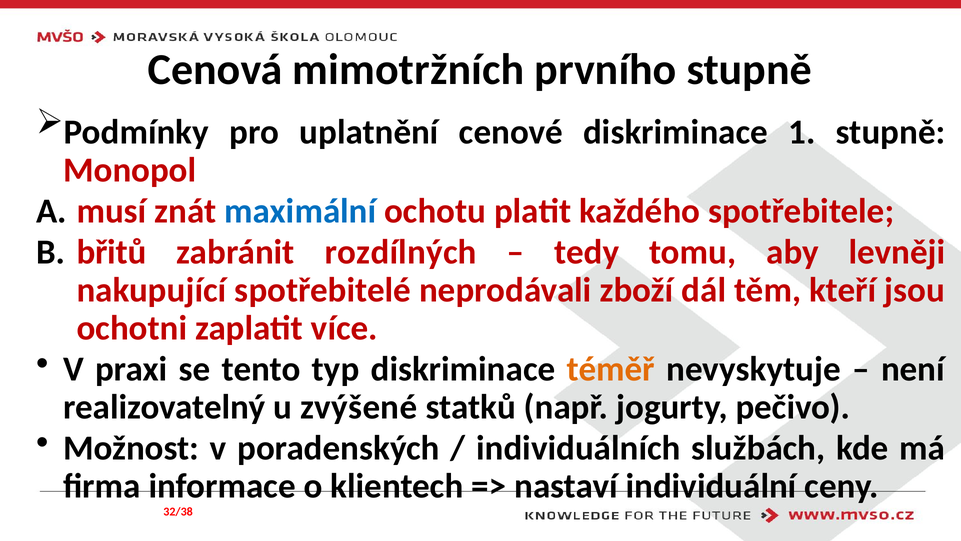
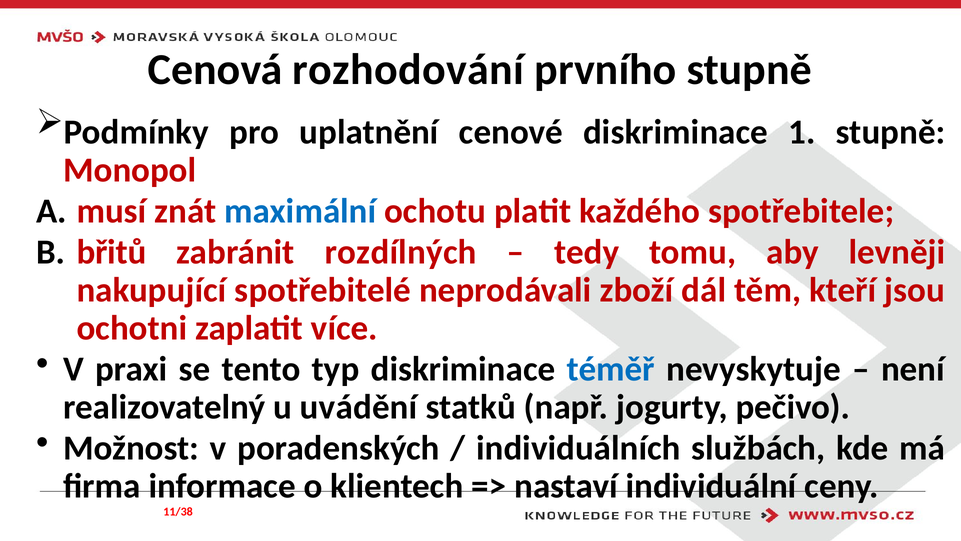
mimotržních: mimotržních -> rozhodování
téměř colour: orange -> blue
zvýšené: zvýšené -> uvádění
32/38: 32/38 -> 11/38
